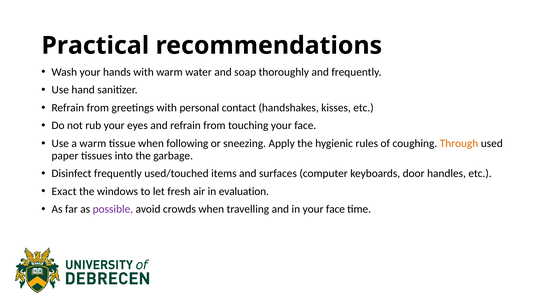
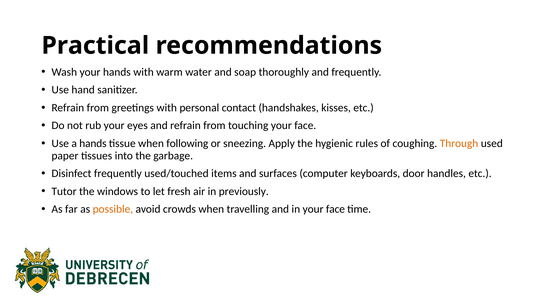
a warm: warm -> hands
Exact: Exact -> Tutor
evaluation: evaluation -> previously
possible colour: purple -> orange
